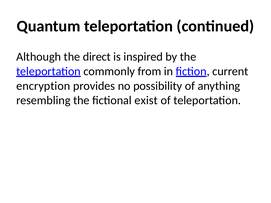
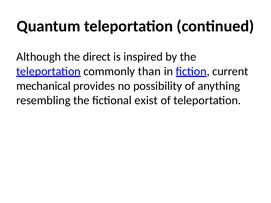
from: from -> than
encryption: encryption -> mechanical
